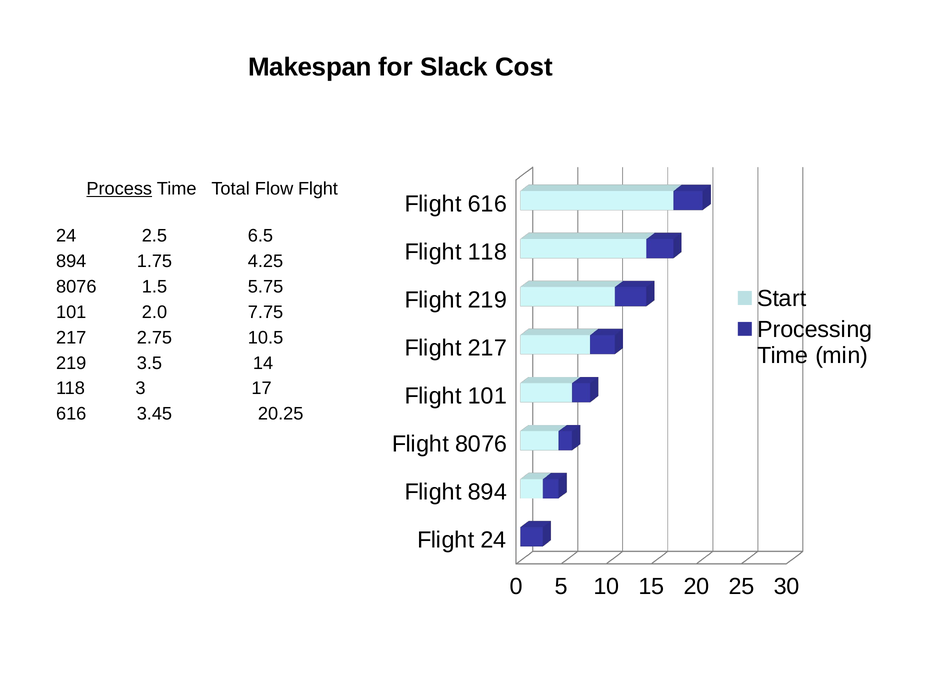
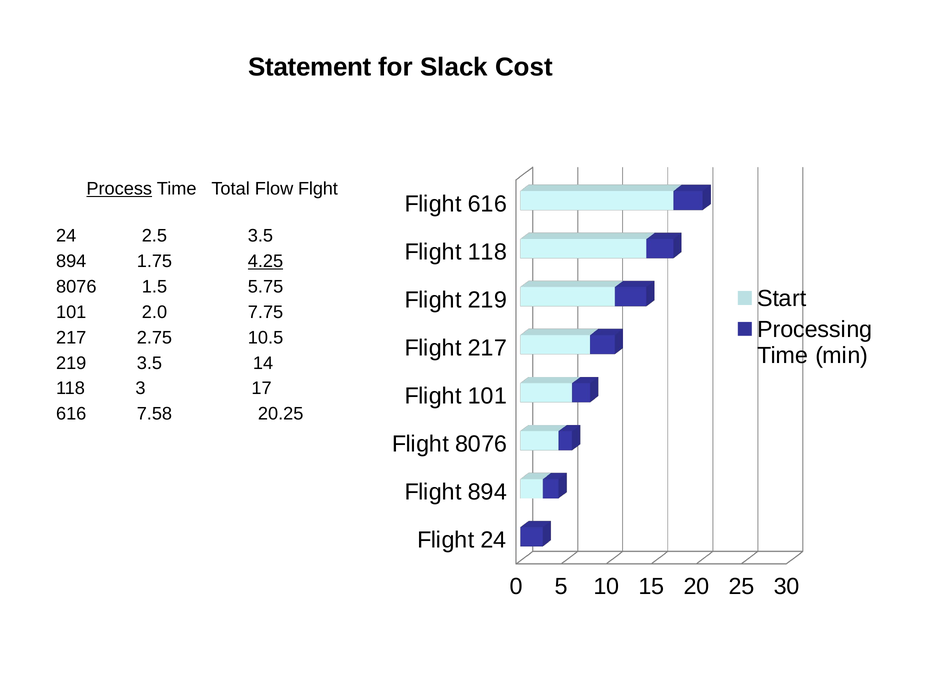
Makespan: Makespan -> Statement
2.5 6.5: 6.5 -> 3.5
4.25 underline: none -> present
3.45: 3.45 -> 7.58
